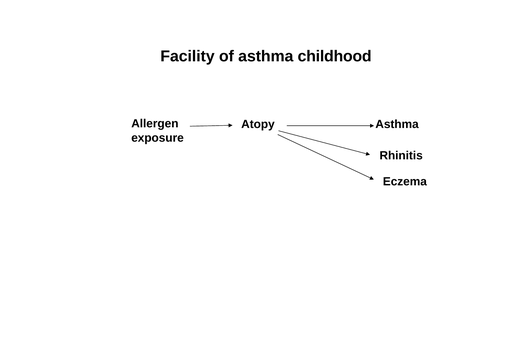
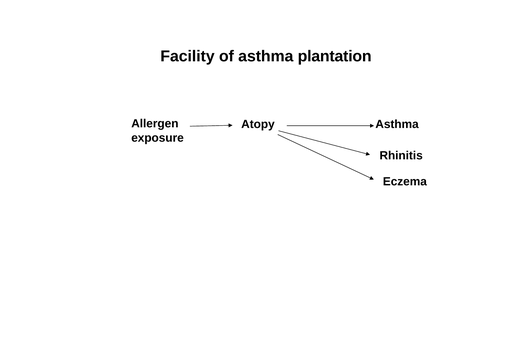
childhood: childhood -> plantation
